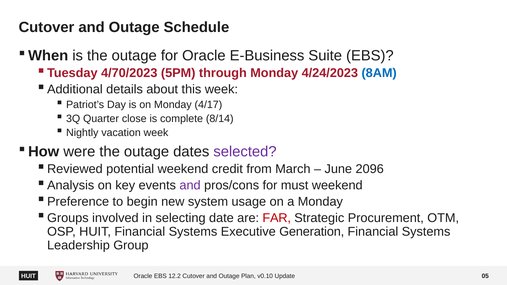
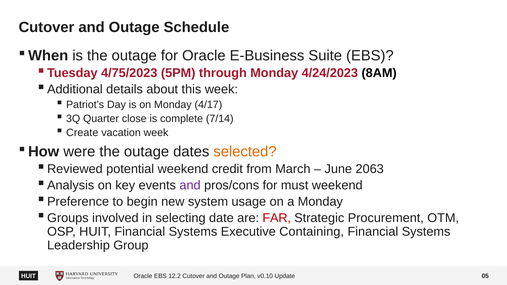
4/70/2023: 4/70/2023 -> 4/75/2023
8AM colour: blue -> black
8/14: 8/14 -> 7/14
Nightly: Nightly -> Create
selected colour: purple -> orange
2096: 2096 -> 2063
Generation: Generation -> Containing
